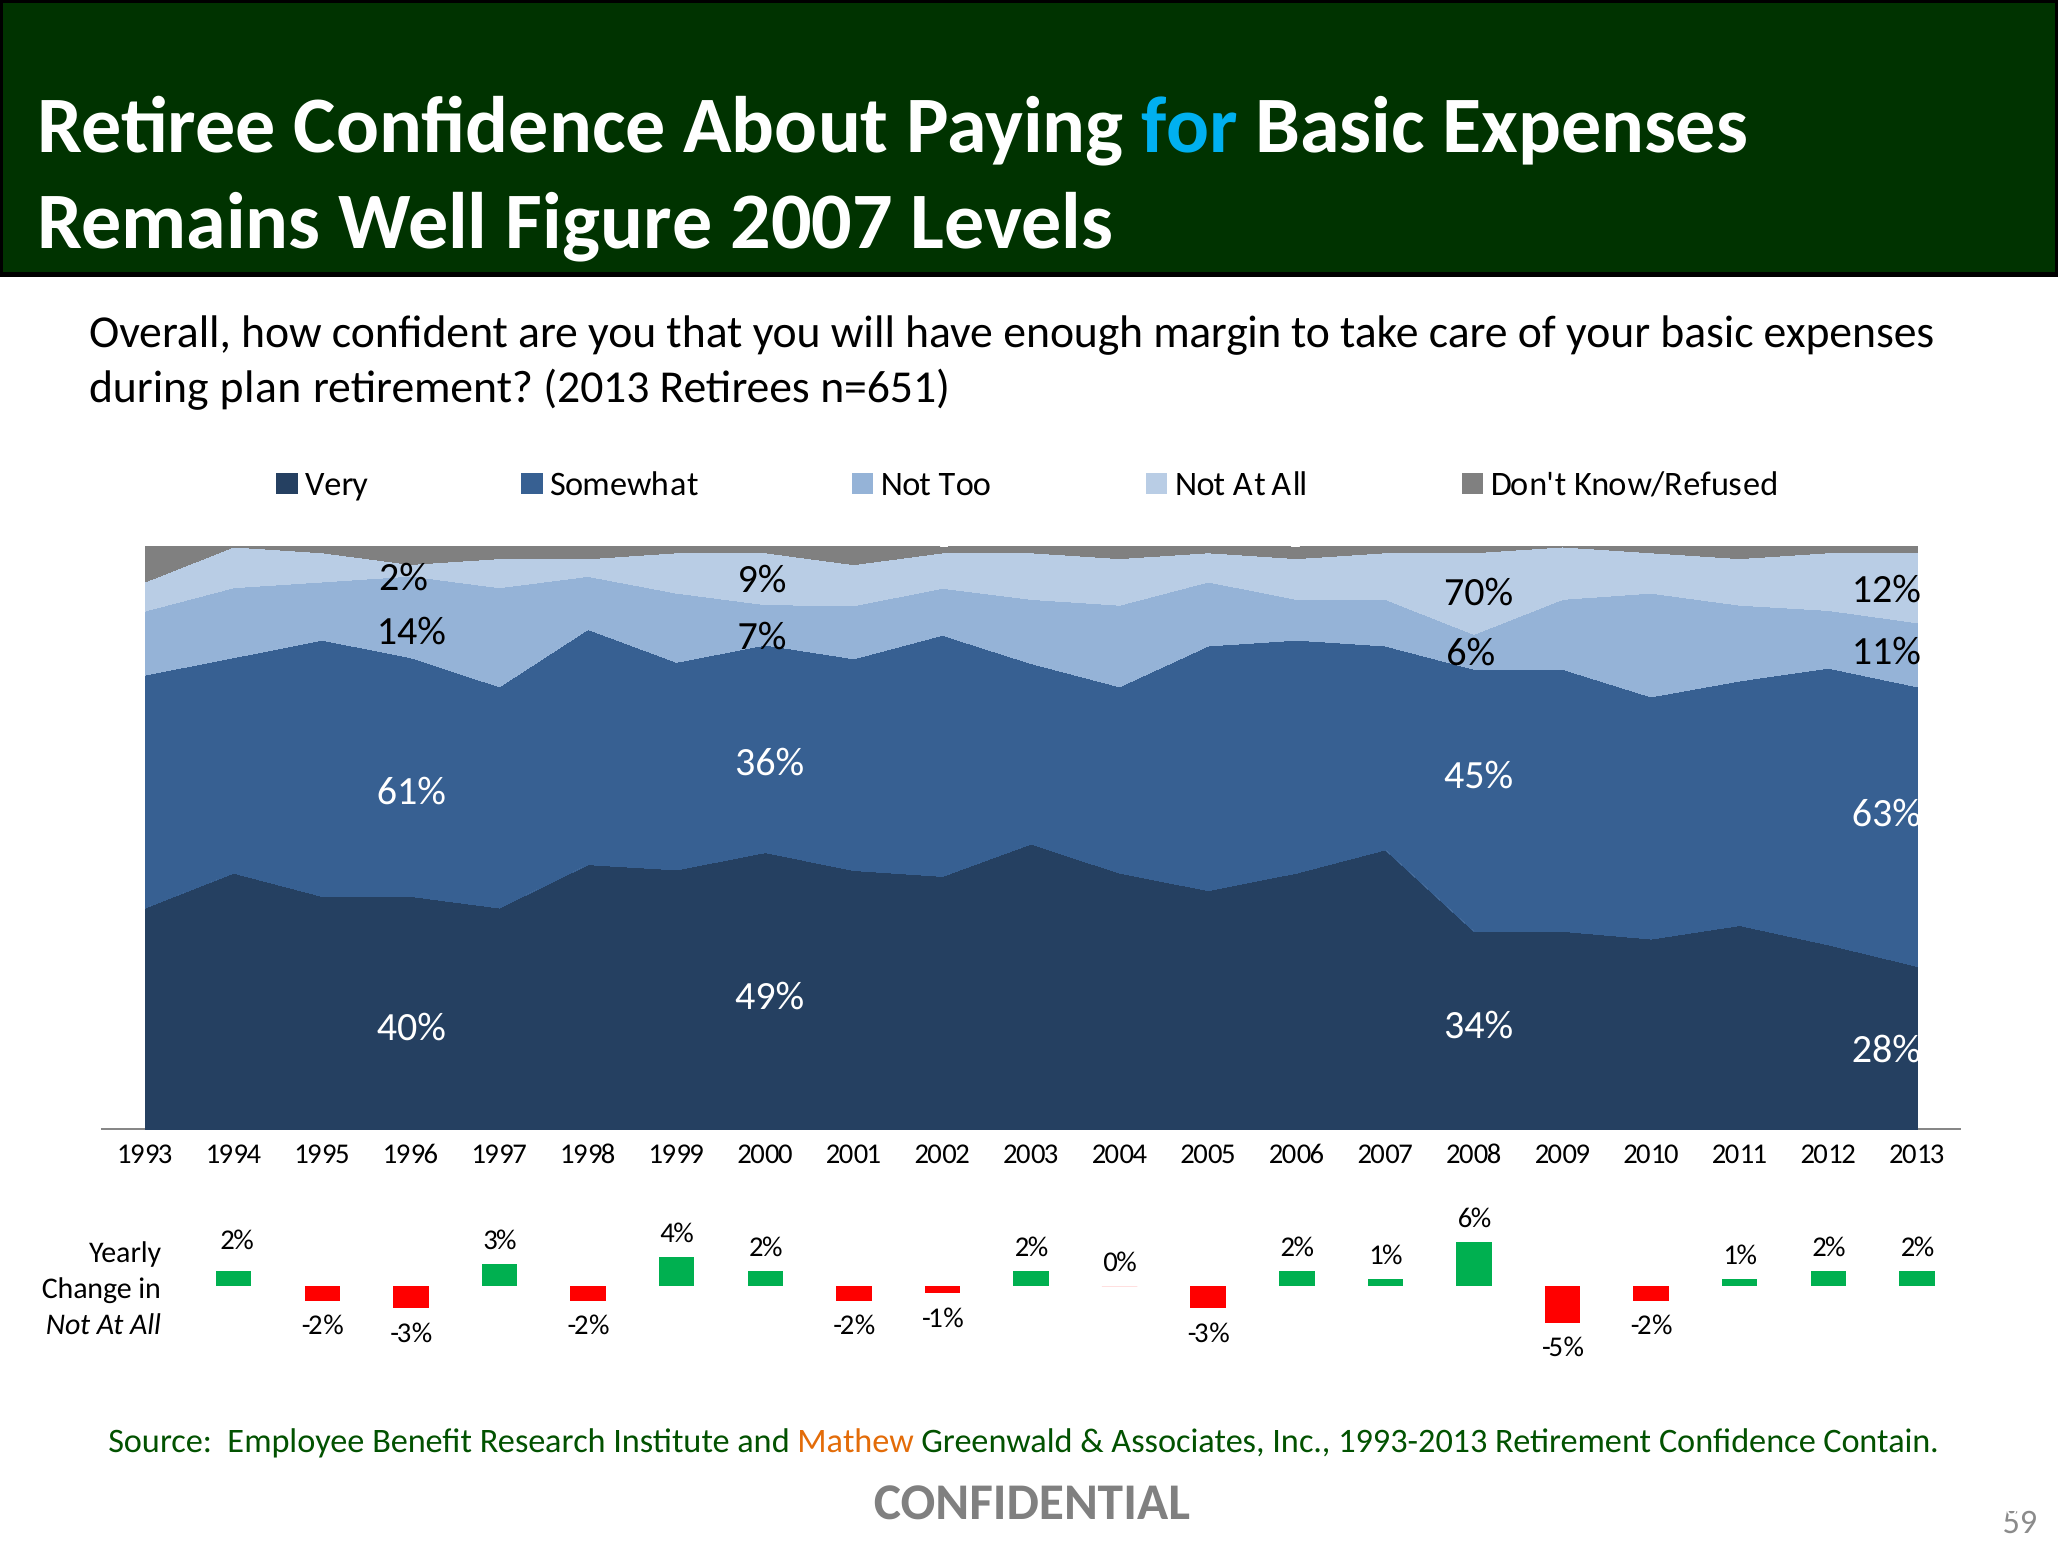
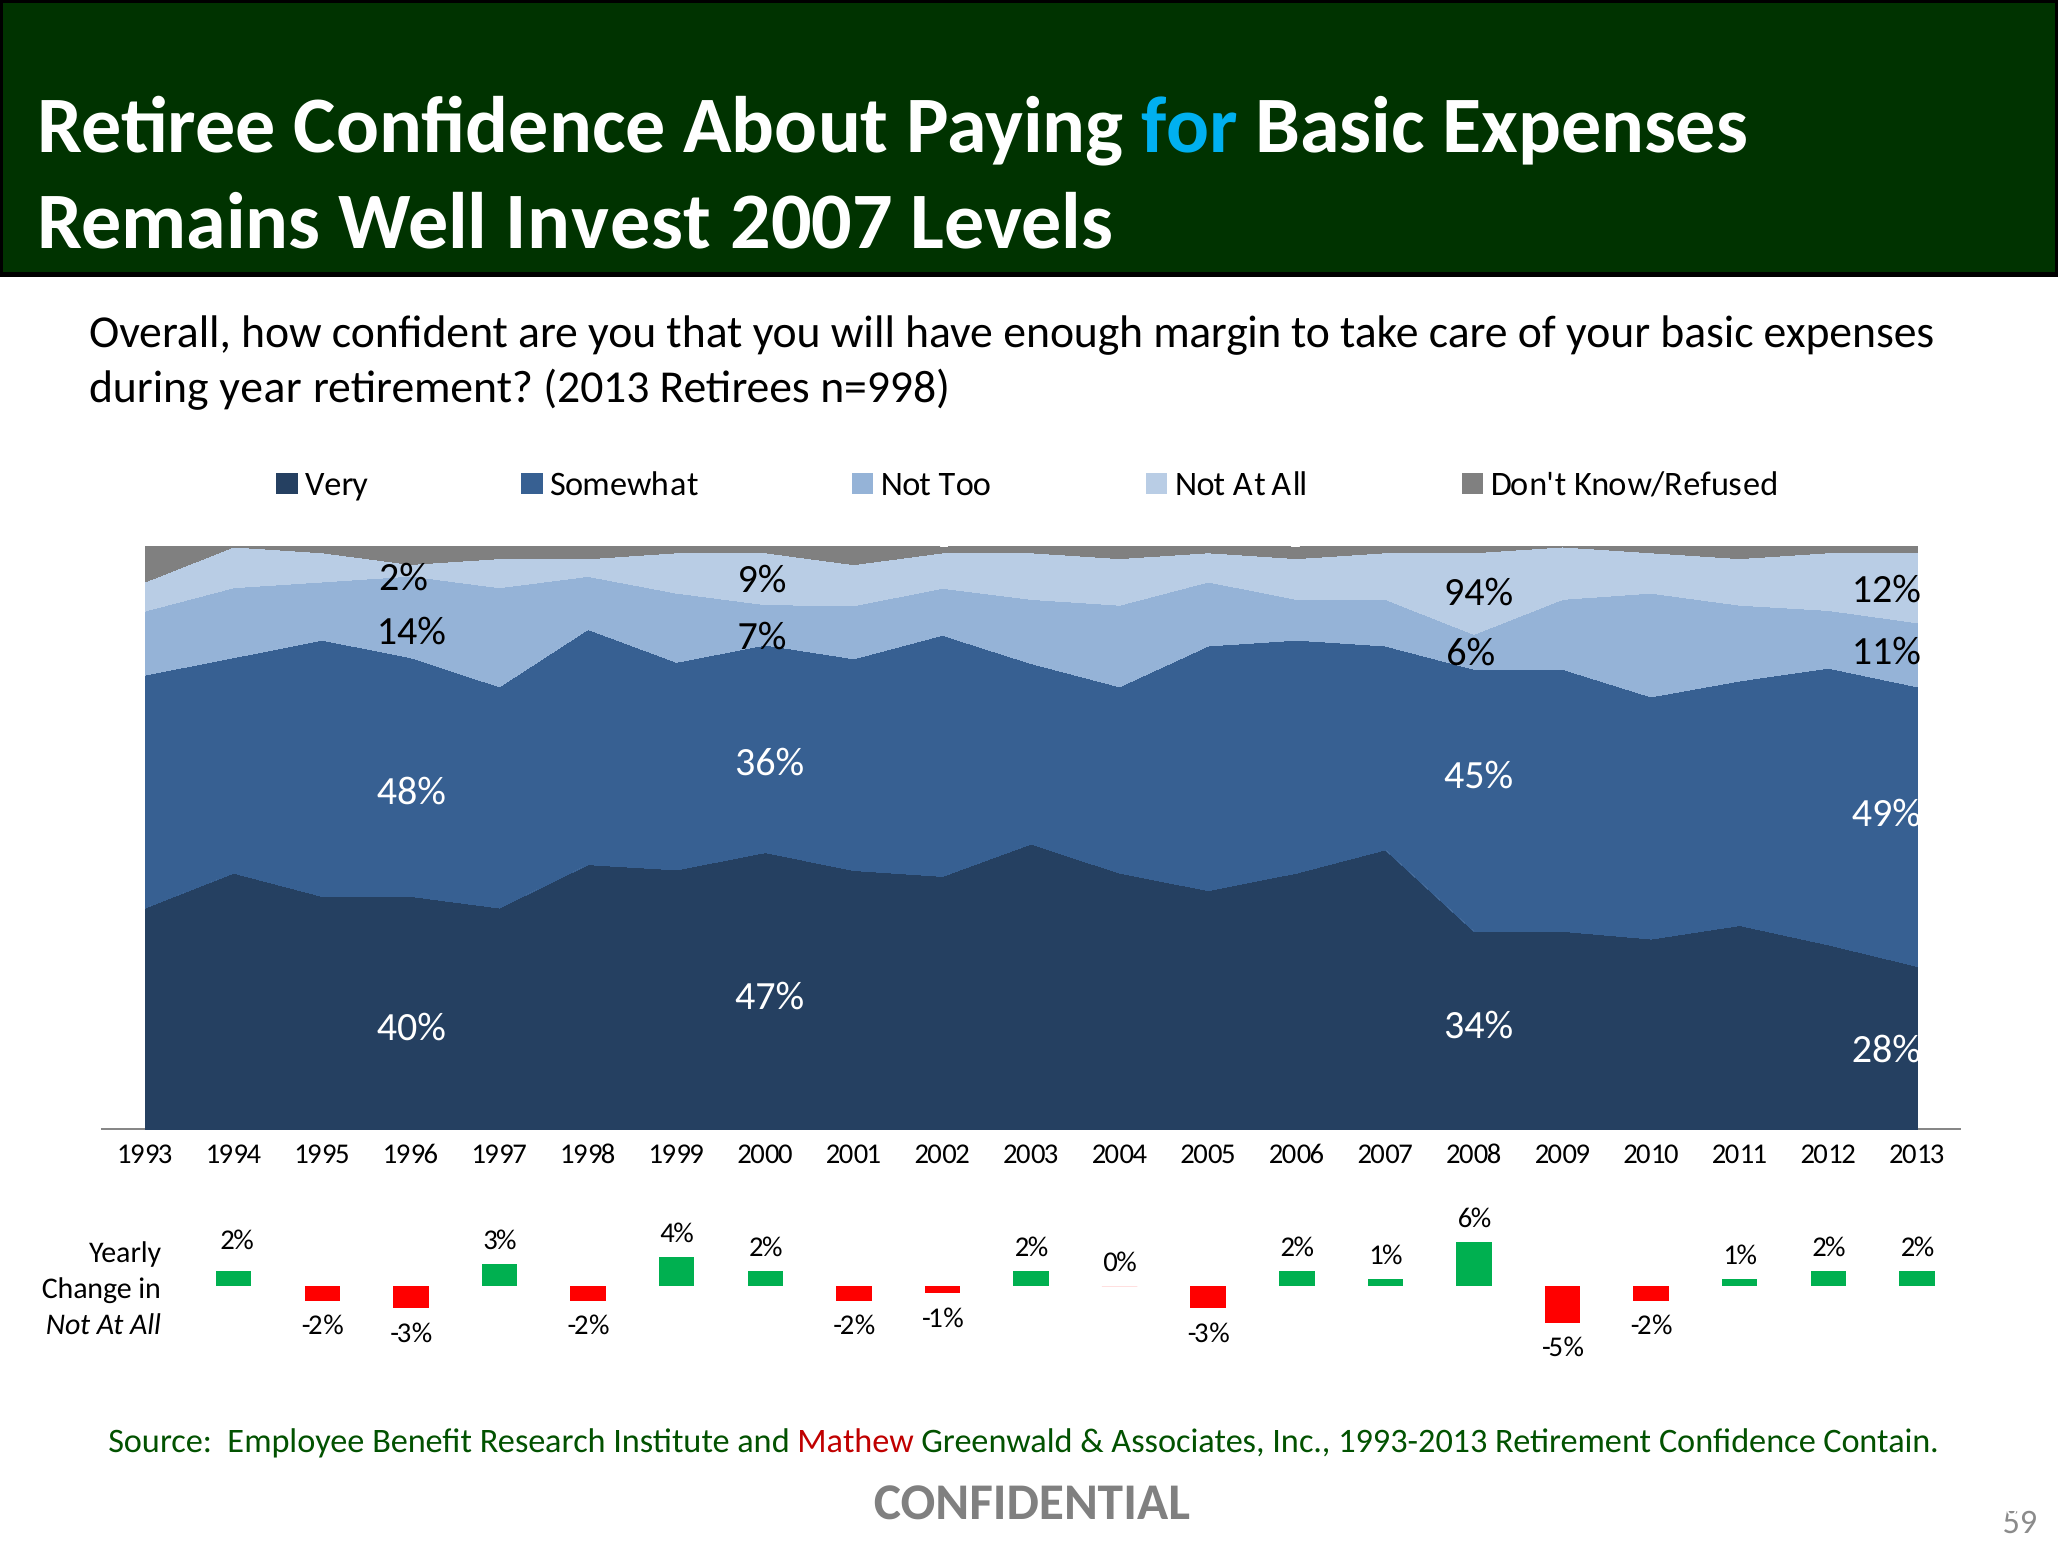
Figure: Figure -> Invest
plan: plan -> year
n=651: n=651 -> n=998
70% at (1479, 592): 70% -> 94%
61%: 61% -> 48%
63%: 63% -> 49%
49%: 49% -> 47%
Mathew colour: orange -> red
